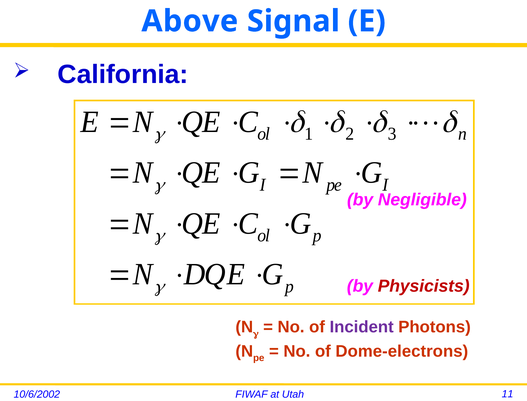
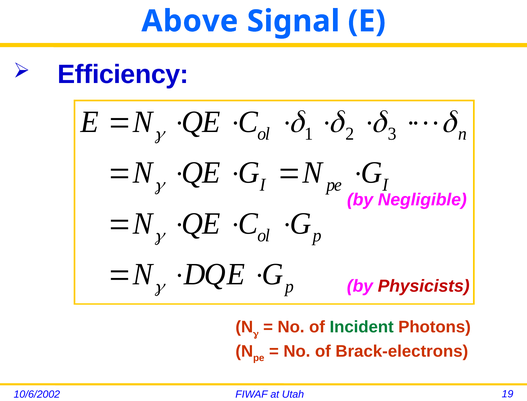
California: California -> Efficiency
Incident colour: purple -> green
Dome-electrons: Dome-electrons -> Brack-electrons
11: 11 -> 19
